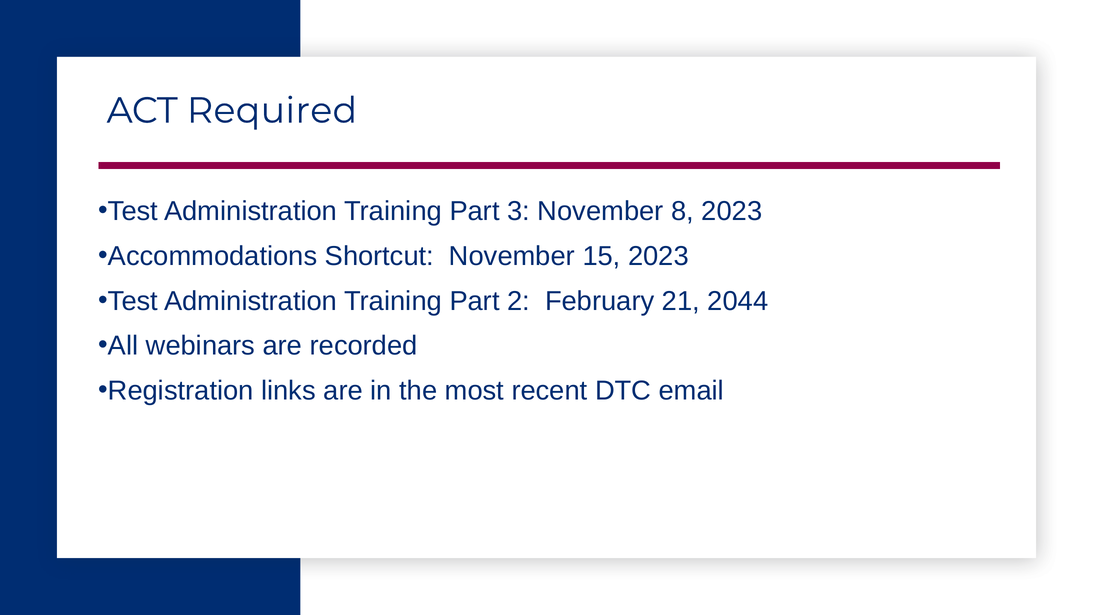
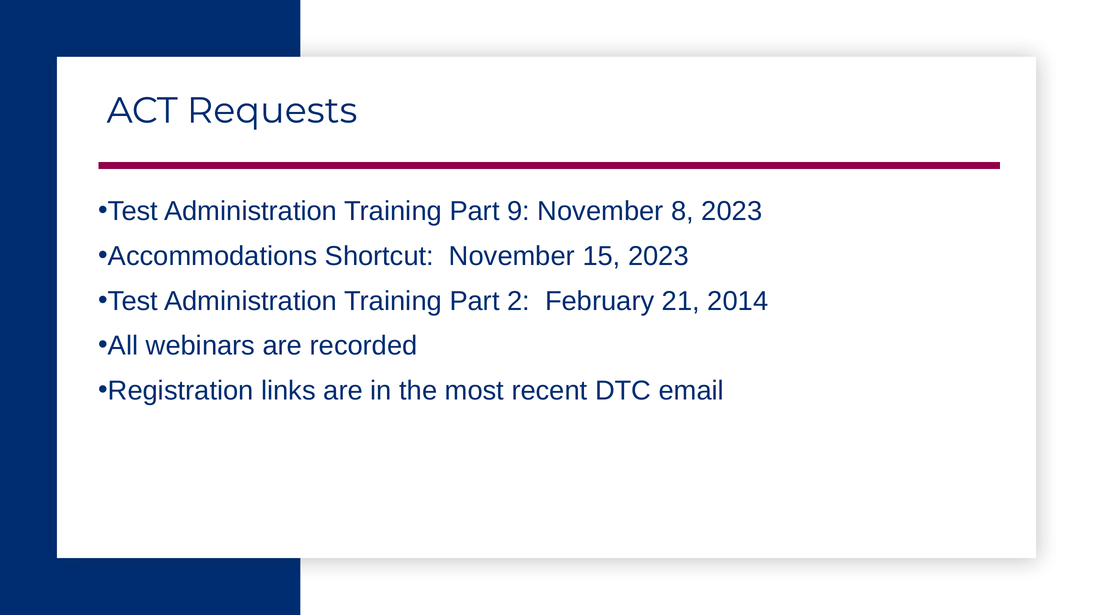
Required: Required -> Requests
3: 3 -> 9
2044: 2044 -> 2014
